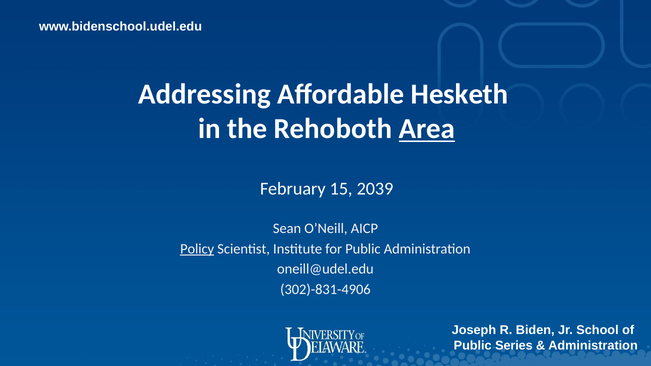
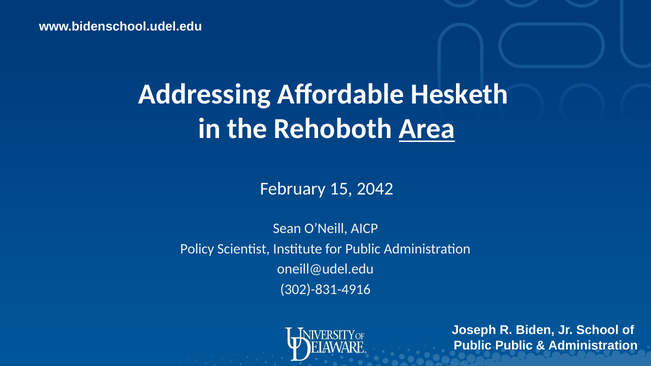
2039: 2039 -> 2042
Policy underline: present -> none
302)-831-4906: 302)-831-4906 -> 302)-831-4916
Public Series: Series -> Public
